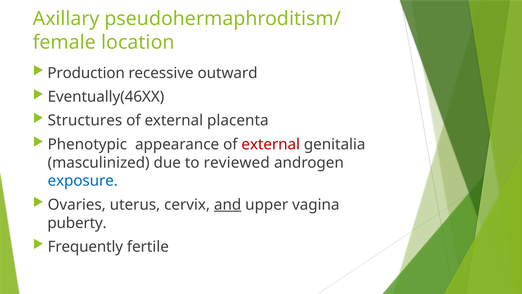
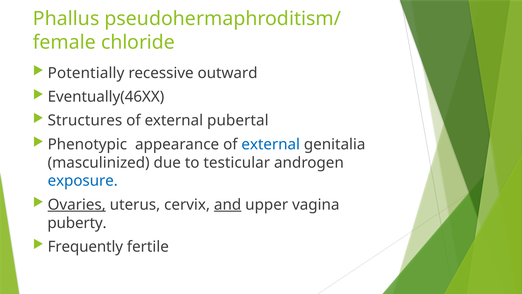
Axillary: Axillary -> Phallus
location: location -> chloride
Production: Production -> Potentially
placenta: placenta -> pubertal
external at (271, 144) colour: red -> blue
reviewed: reviewed -> testicular
Ovaries underline: none -> present
